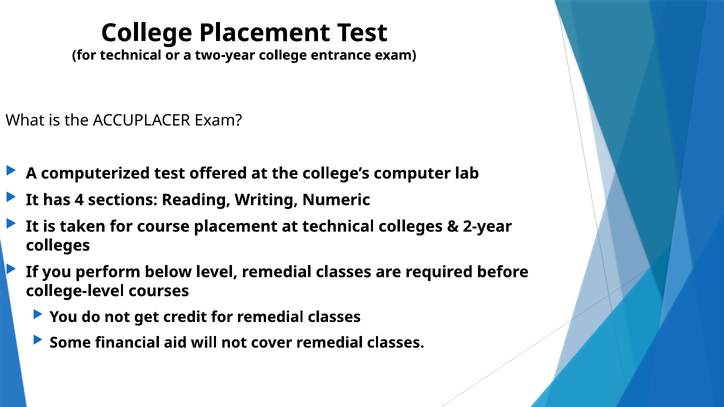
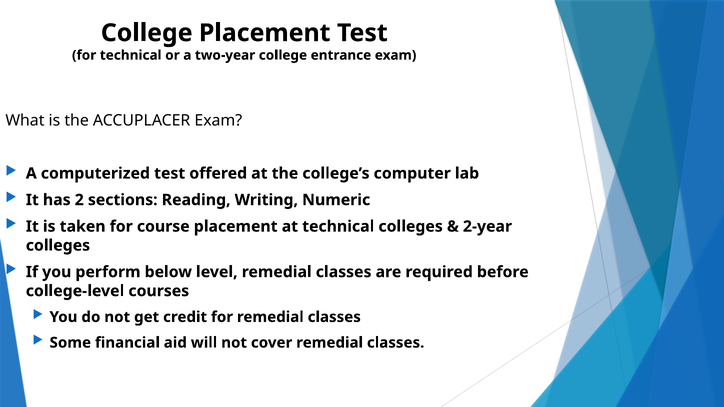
4: 4 -> 2
